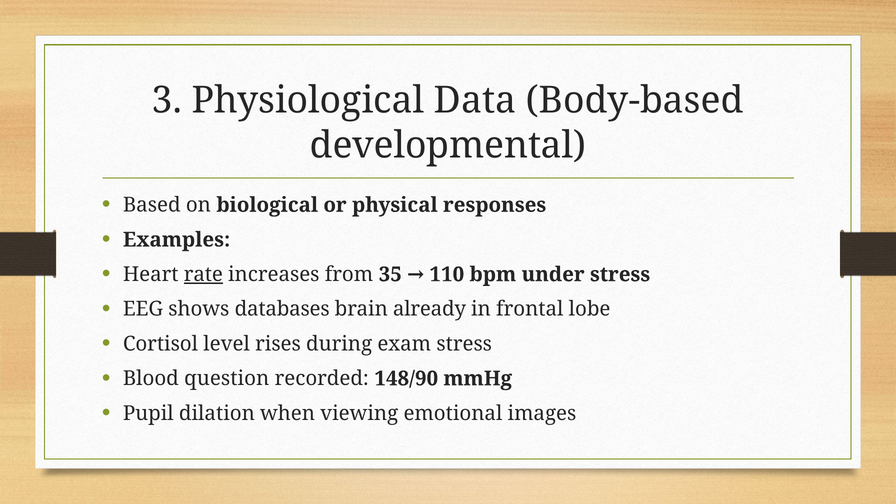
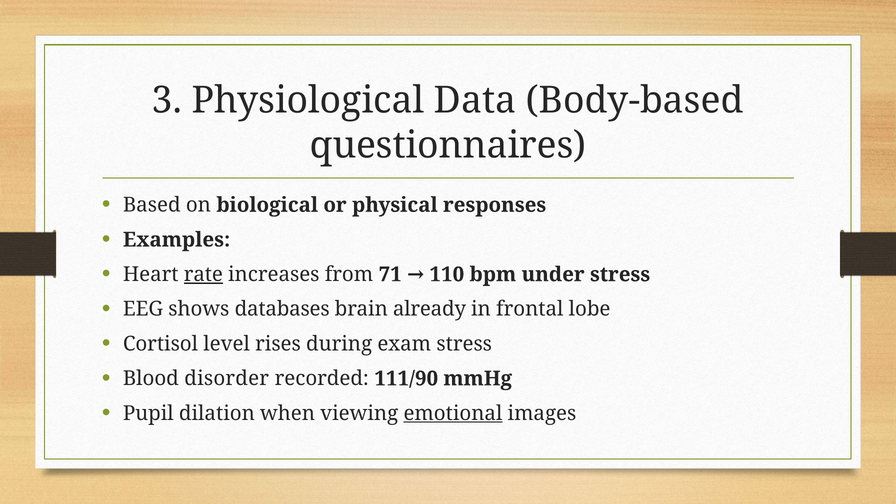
developmental: developmental -> questionnaires
35: 35 -> 71
question: question -> disorder
148/90: 148/90 -> 111/90
emotional underline: none -> present
